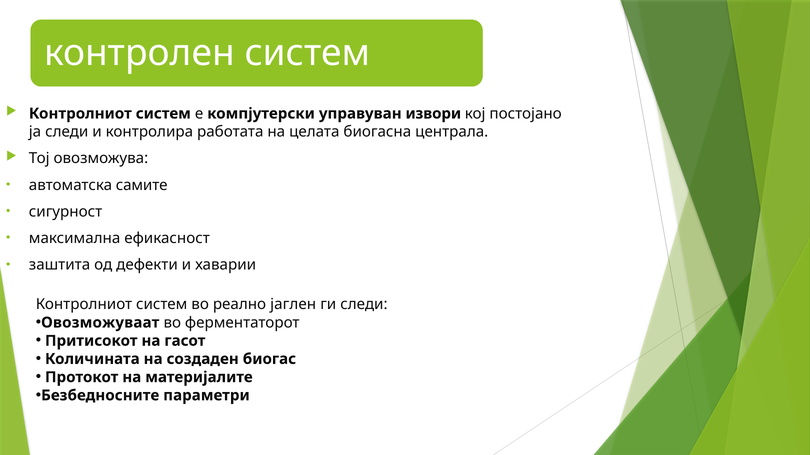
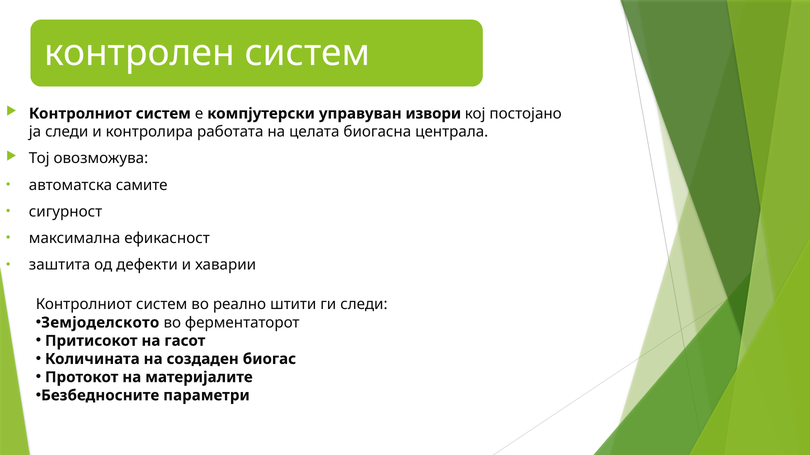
јаглен: јаглен -> штити
Овозможуваат: Овозможуваат -> Земјоделското
